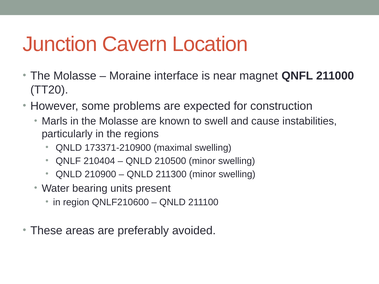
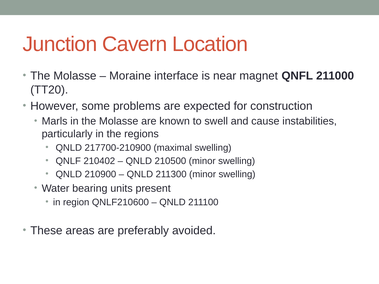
173371-210900: 173371-210900 -> 217700-210900
210404: 210404 -> 210402
